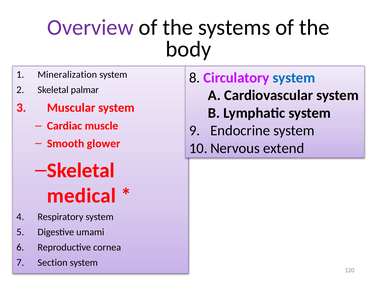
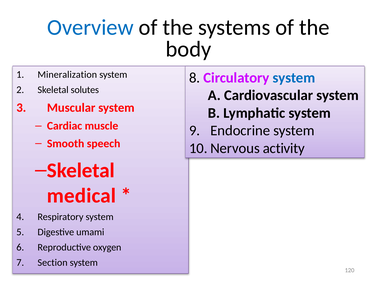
Overview colour: purple -> blue
palmar: palmar -> solutes
glower: glower -> speech
extend: extend -> activity
cornea: cornea -> oxygen
